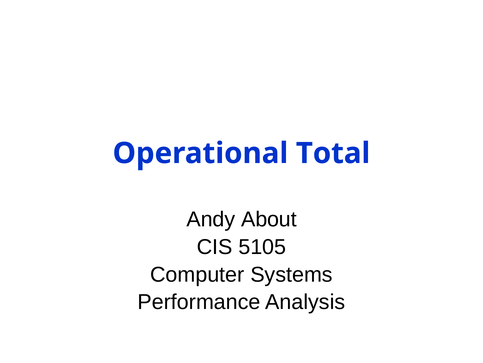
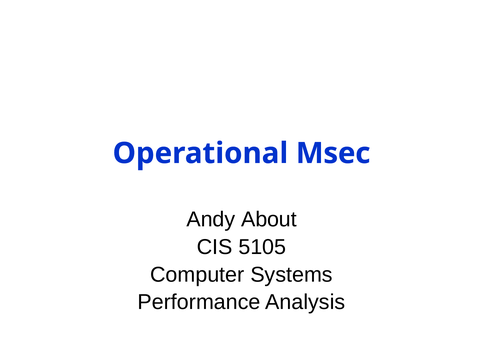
Total: Total -> Msec
